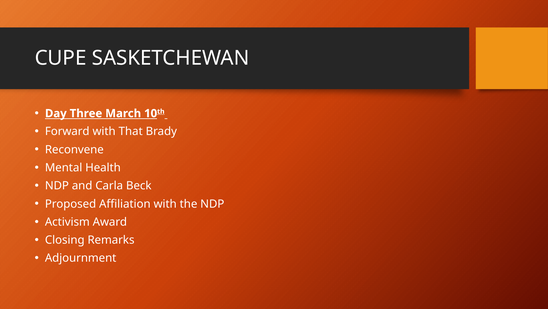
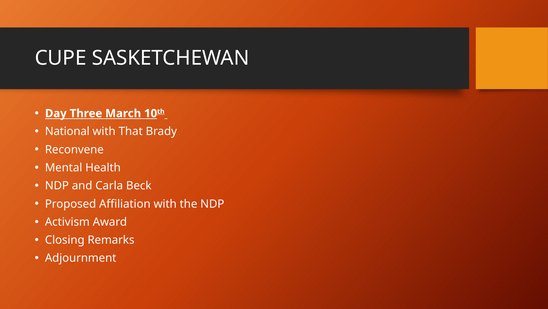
Forward: Forward -> National
